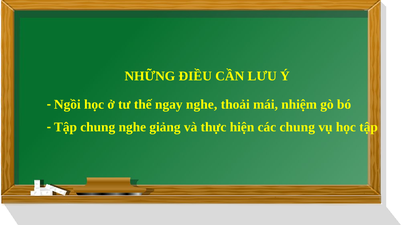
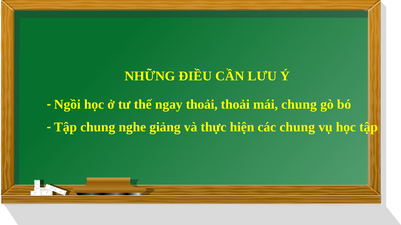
ngay nghe: nghe -> thoải
mái nhiệm: nhiệm -> chung
